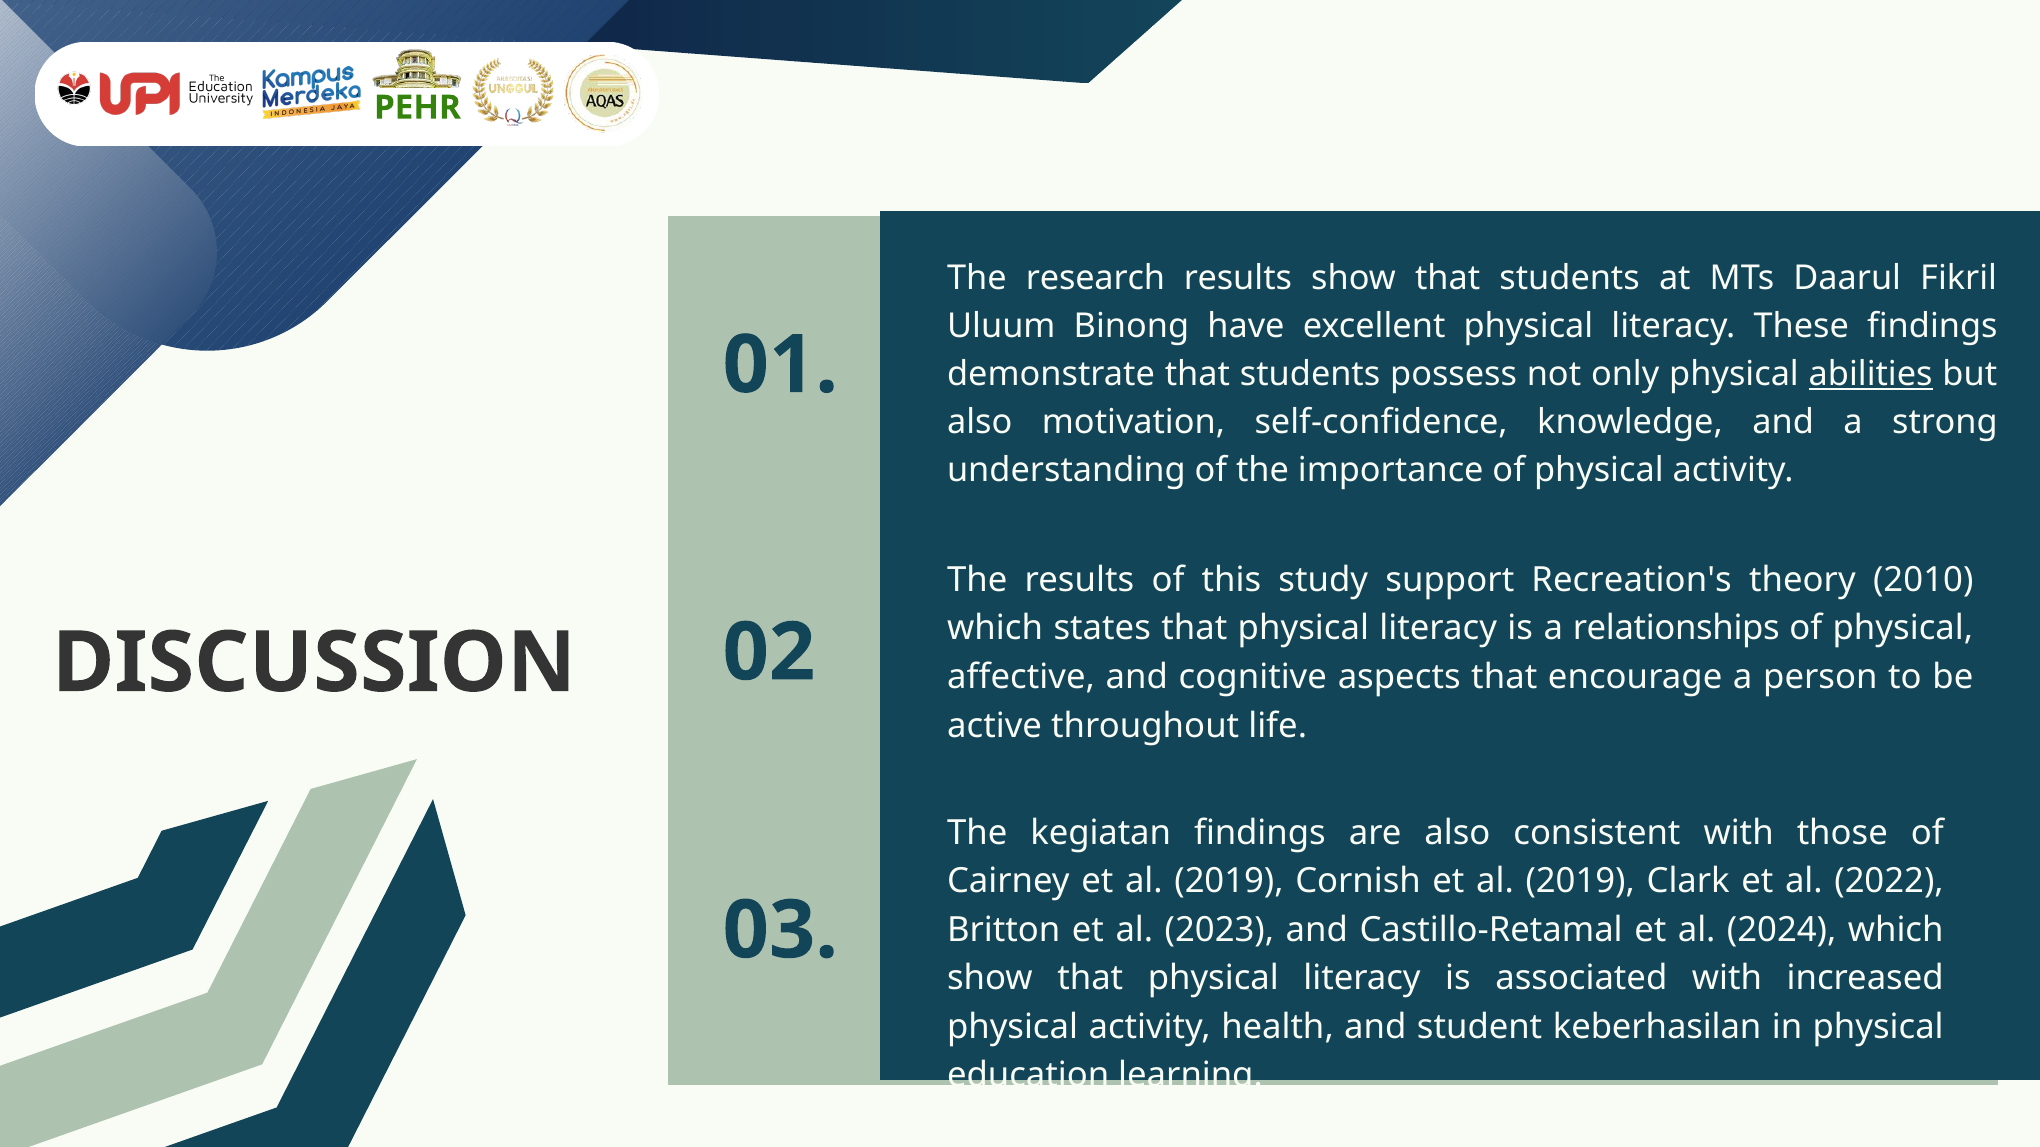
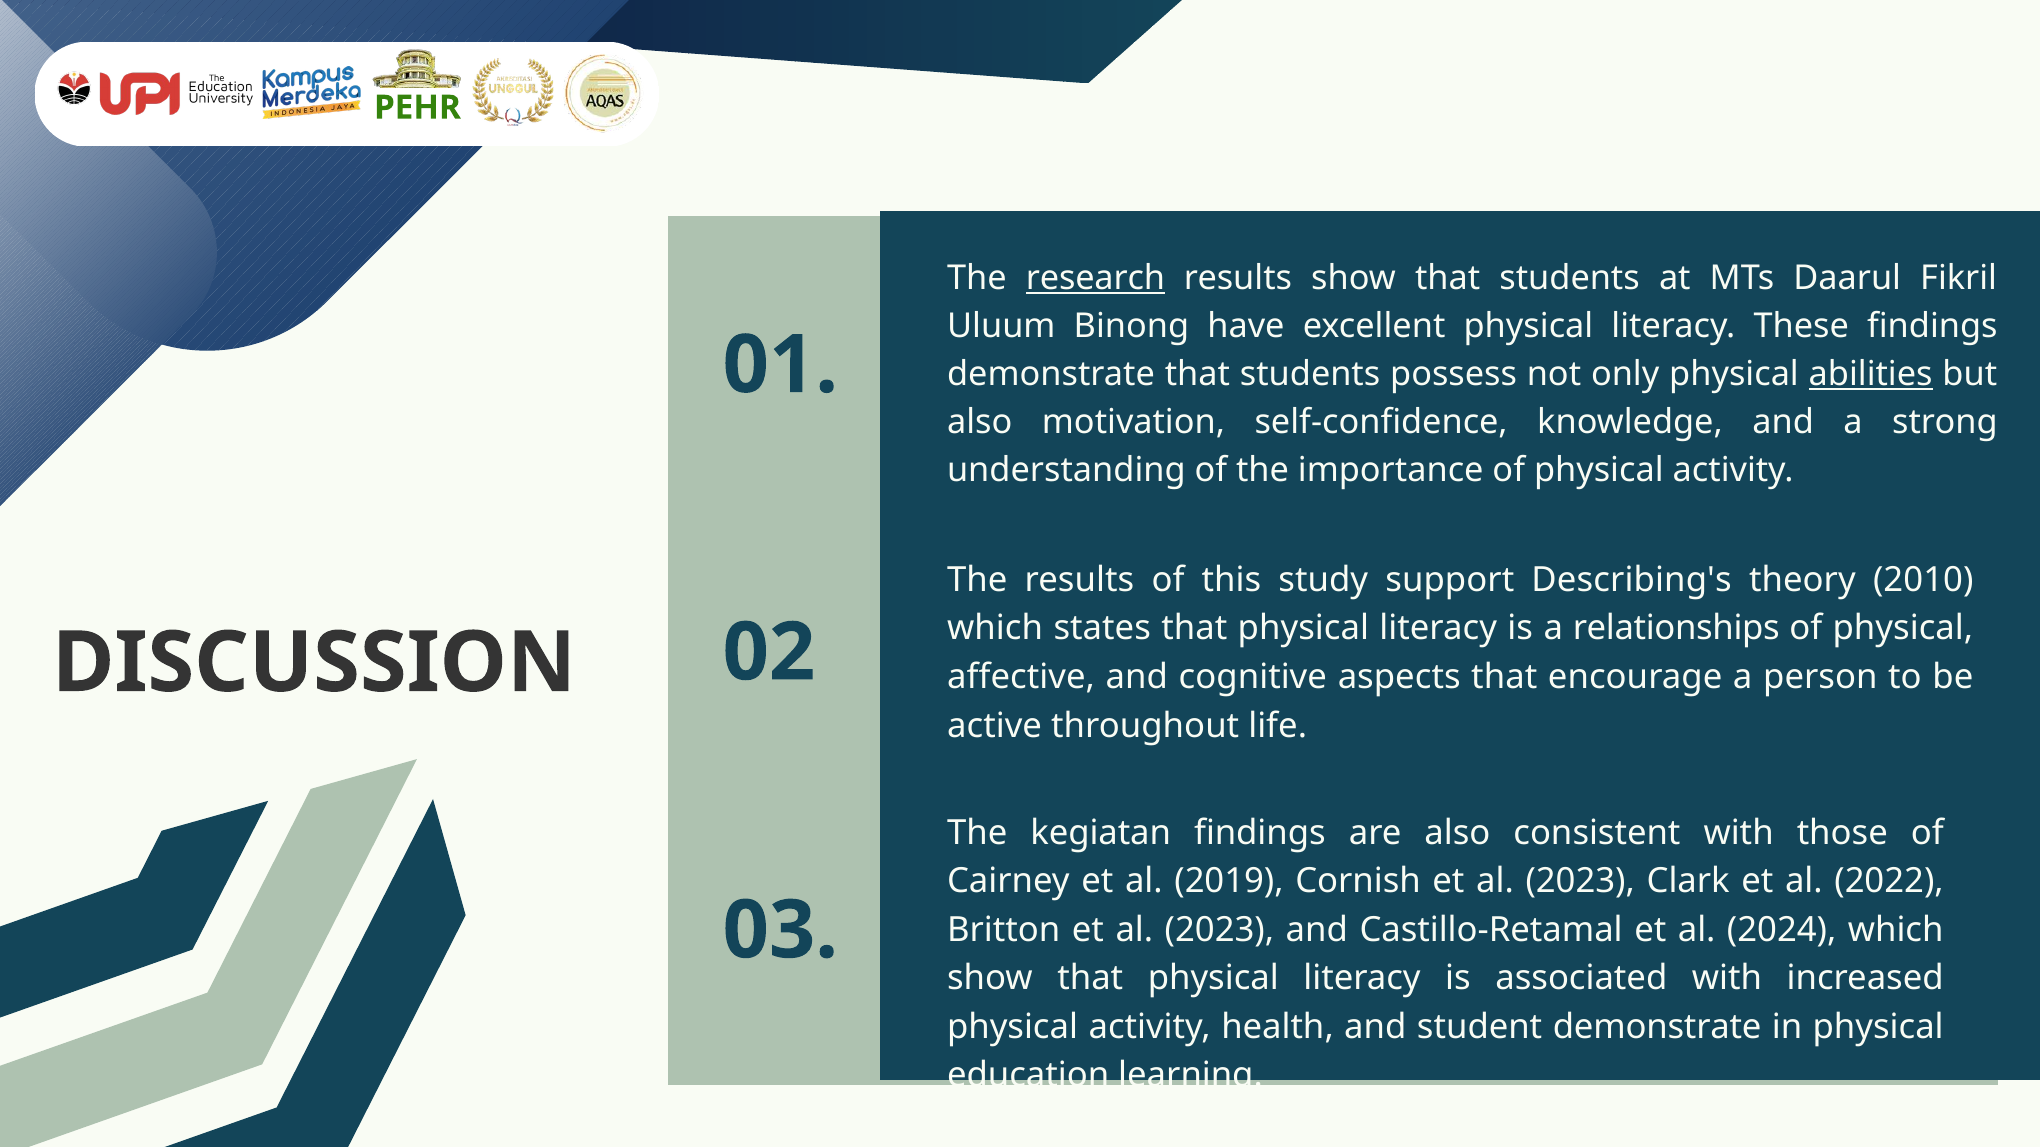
research underline: none -> present
Recreation's: Recreation's -> Describing's
Cornish et al 2019: 2019 -> 2023
student keberhasilan: keberhasilan -> demonstrate
